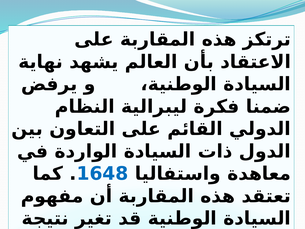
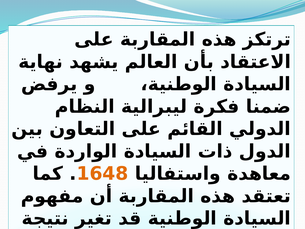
1648 colour: blue -> orange
